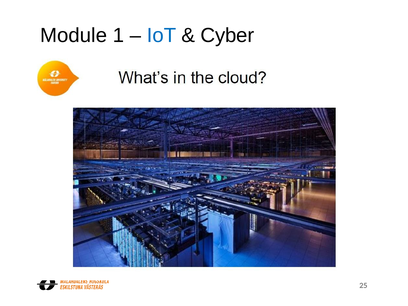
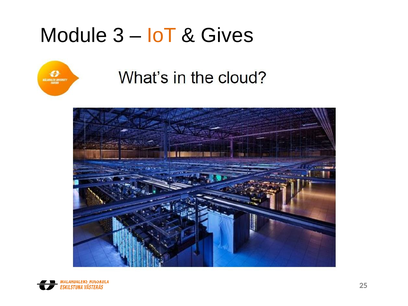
1: 1 -> 3
IoT colour: blue -> orange
Cyber: Cyber -> Gives
